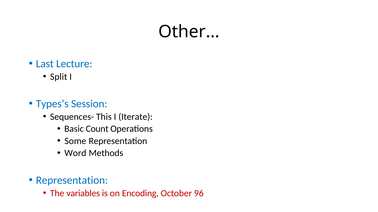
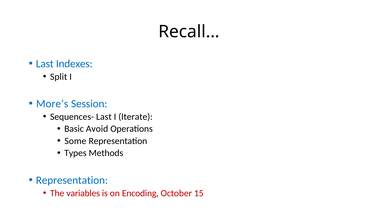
Other…: Other… -> Recall…
Lecture: Lecture -> Indexes
Types’s: Types’s -> More’s
Sequences- This: This -> Last
Count: Count -> Avoid
Word: Word -> Types
96: 96 -> 15
